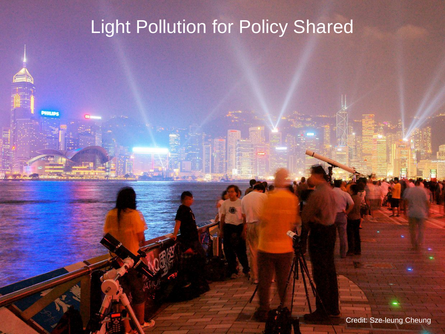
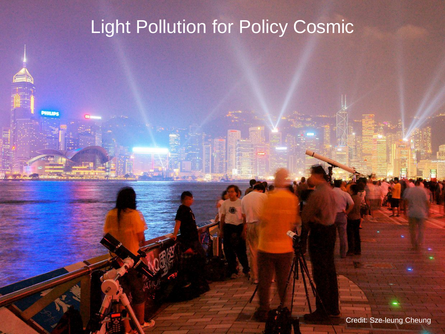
Shared: Shared -> Cosmic
